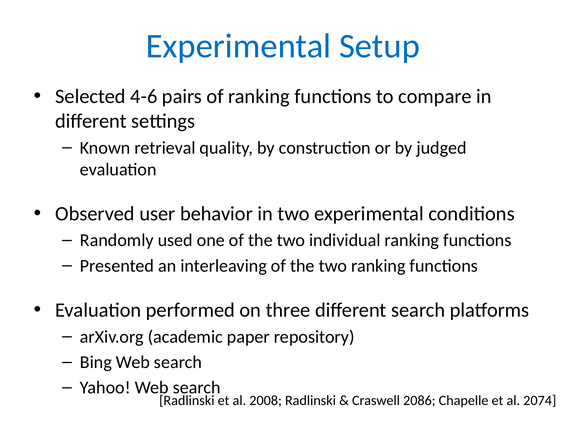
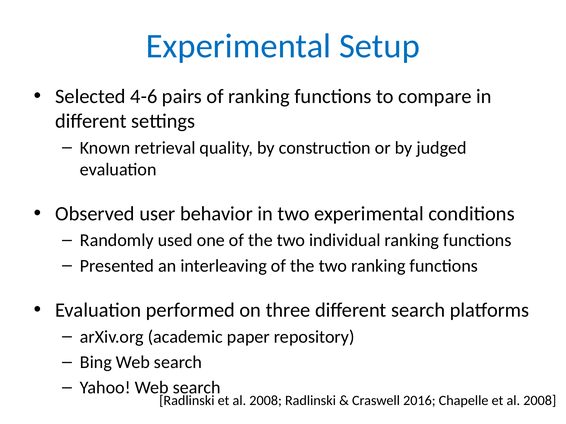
2086: 2086 -> 2016
Chapelle et al 2074: 2074 -> 2008
